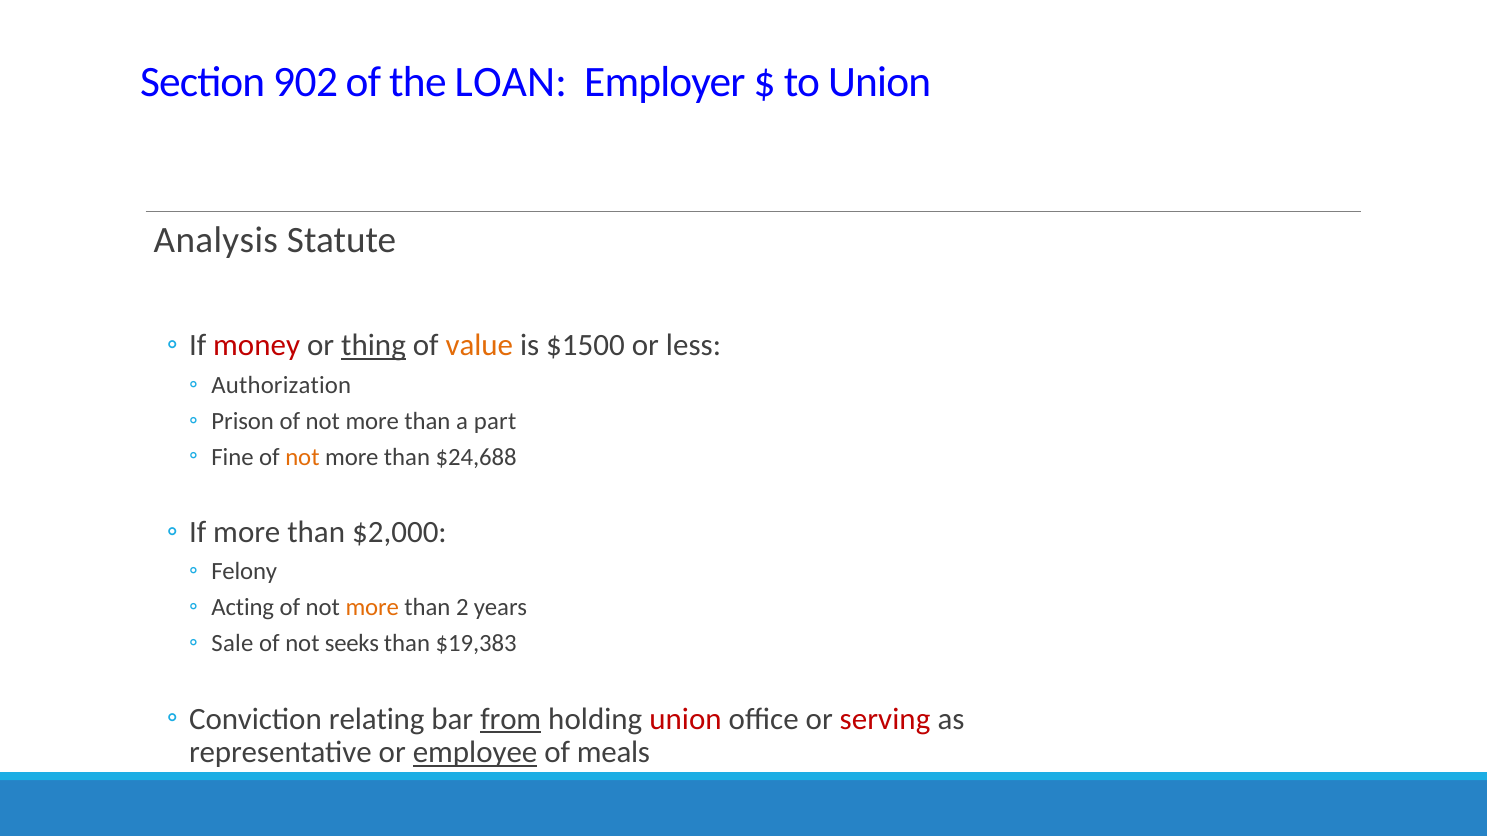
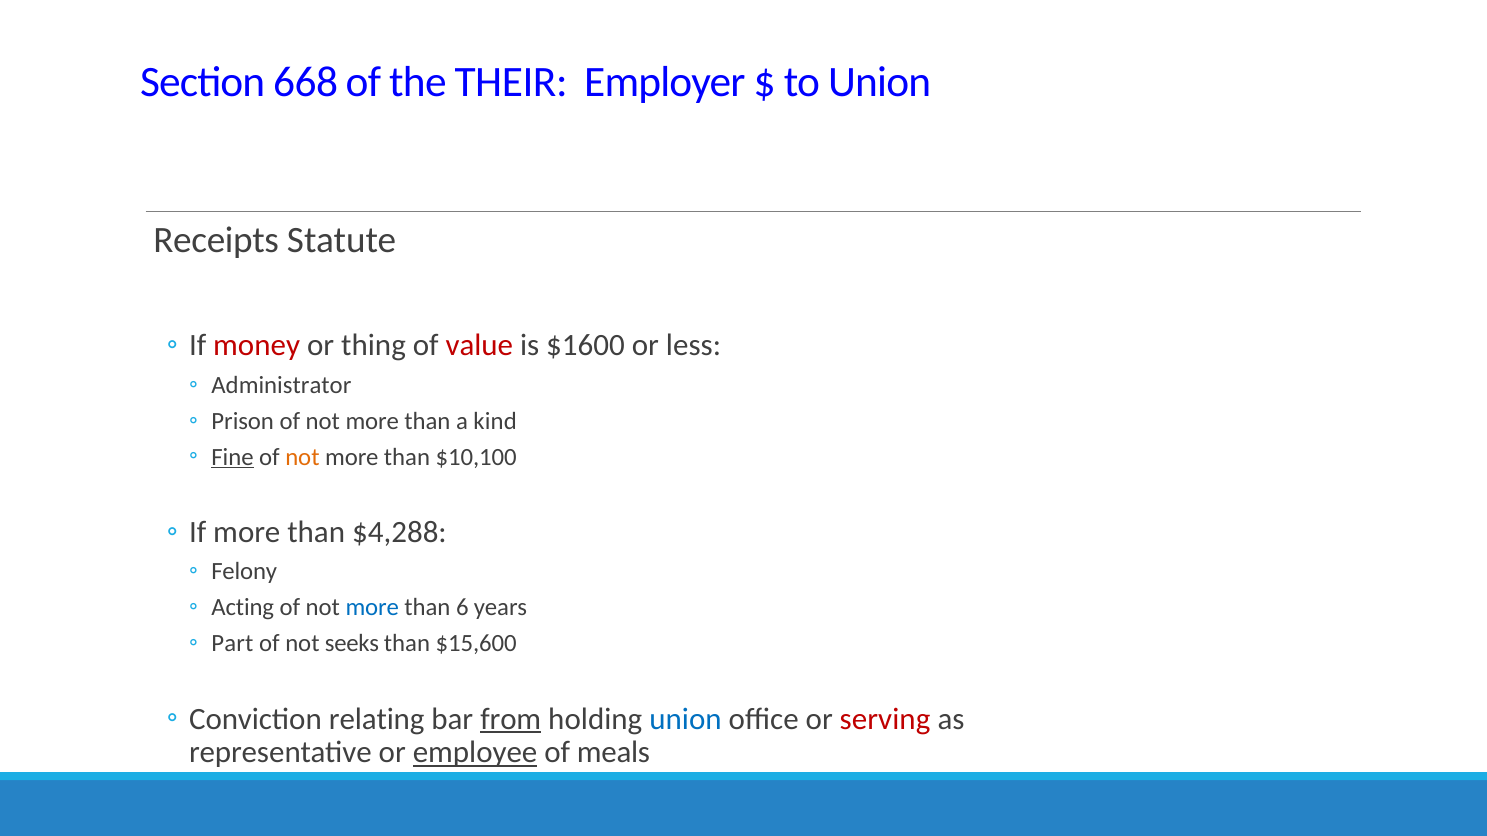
902: 902 -> 668
LOAN: LOAN -> THEIR
Analysis: Analysis -> Receipts
thing underline: present -> none
value colour: orange -> red
$1500: $1500 -> $1600
Authorization: Authorization -> Administrator
part: part -> kind
Fine underline: none -> present
$24,688: $24,688 -> $10,100
$2,000: $2,000 -> $4,288
more at (372, 608) colour: orange -> blue
2: 2 -> 6
Sale: Sale -> Part
$19,383: $19,383 -> $15,600
union at (686, 719) colour: red -> blue
